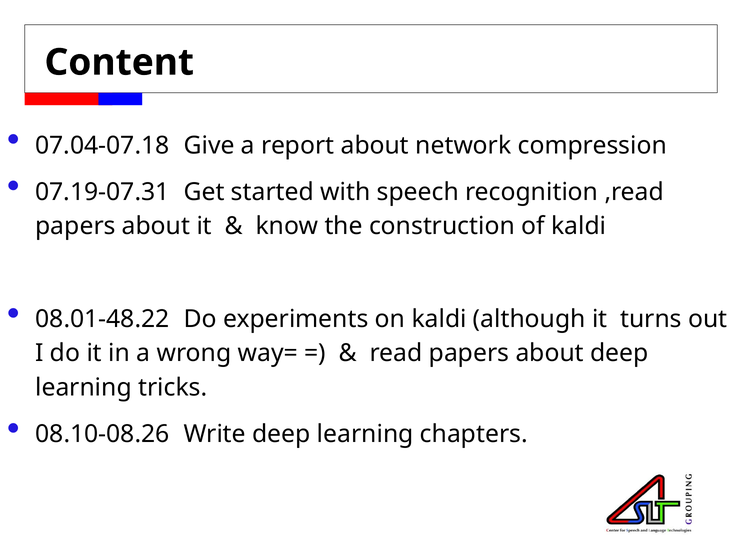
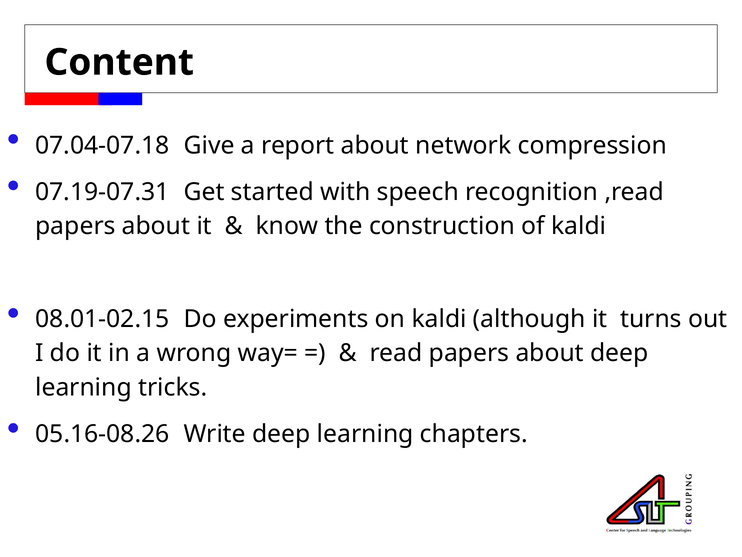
08.01-48.22: 08.01-48.22 -> 08.01-02.15
08.10-08.26: 08.10-08.26 -> 05.16-08.26
